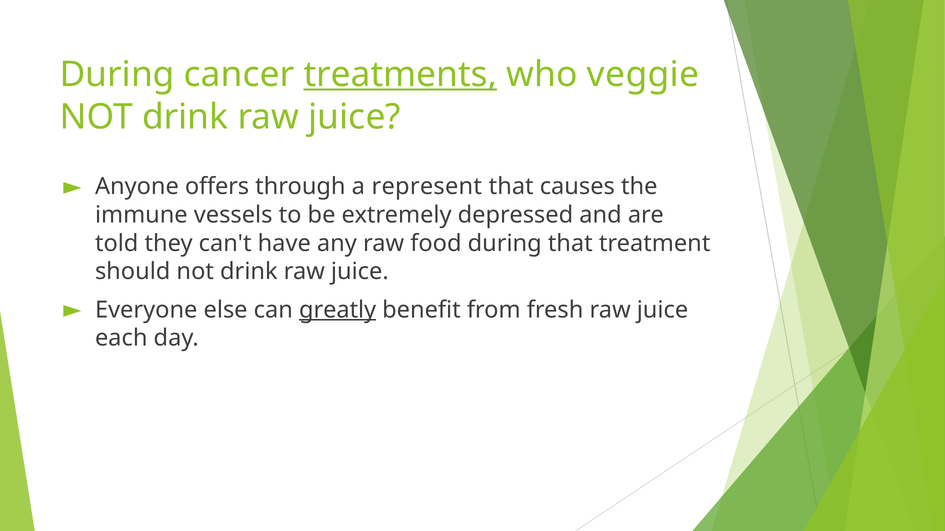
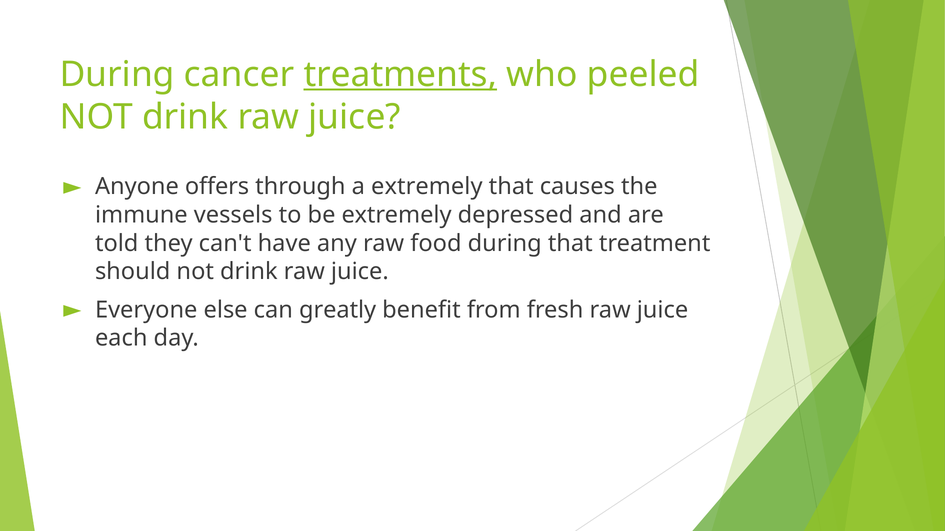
veggie: veggie -> peeled
a represent: represent -> extremely
greatly underline: present -> none
